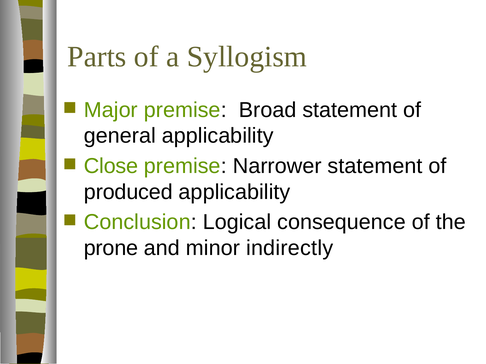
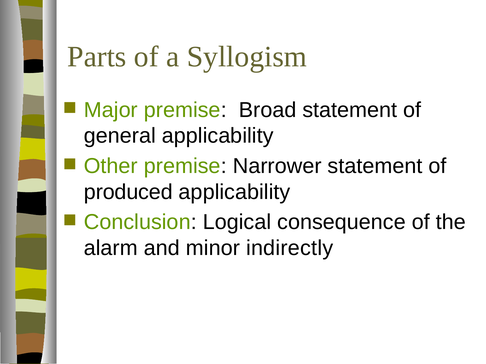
Close: Close -> Other
prone: prone -> alarm
